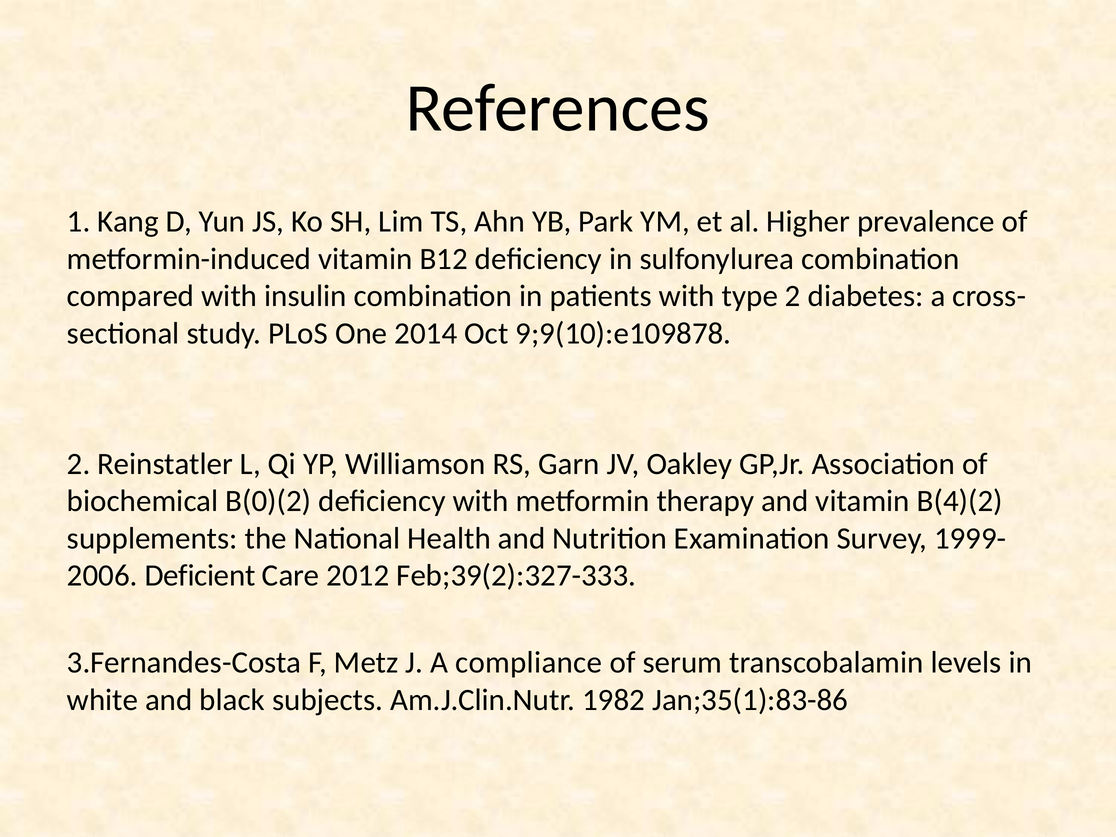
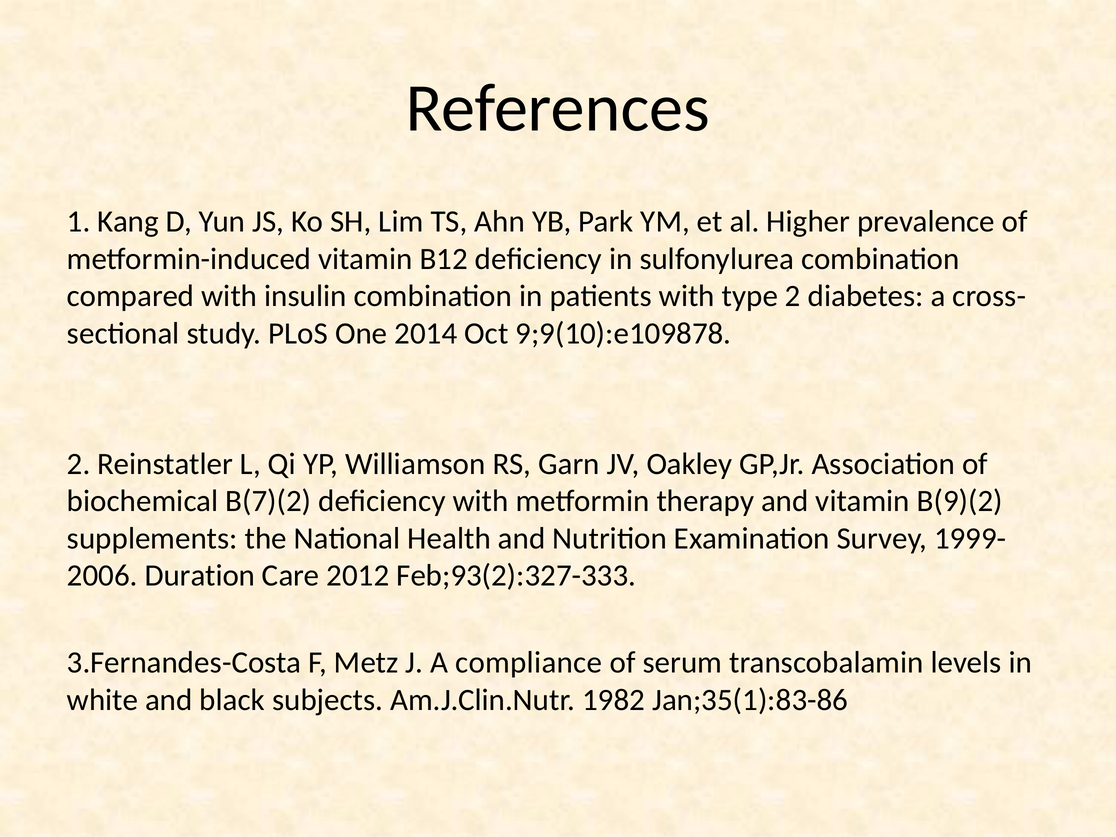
B(0)(2: B(0)(2 -> B(7)(2
B(4)(2: B(4)(2 -> B(9)(2
Deficient: Deficient -> Duration
Feb;39(2):327-333: Feb;39(2):327-333 -> Feb;93(2):327-333
